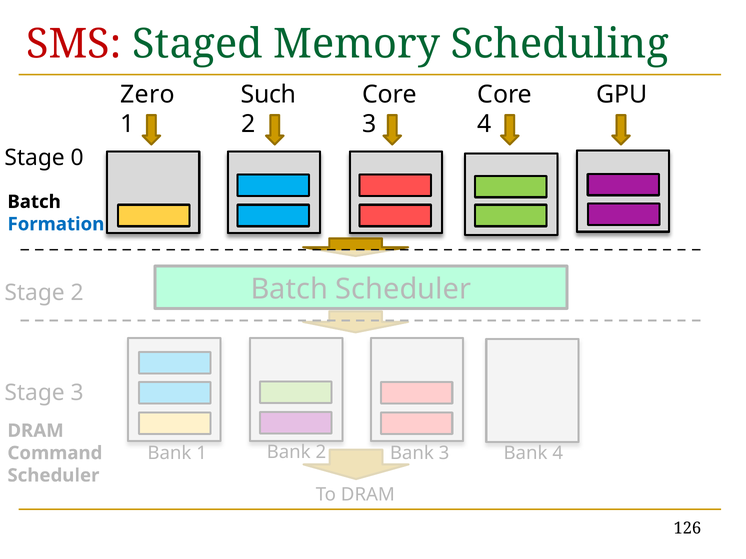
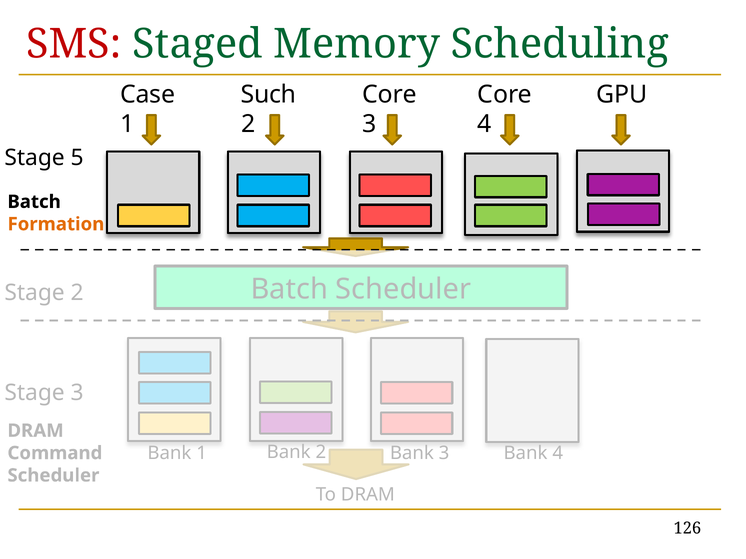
Zero: Zero -> Case
0: 0 -> 5
Formation colour: blue -> orange
